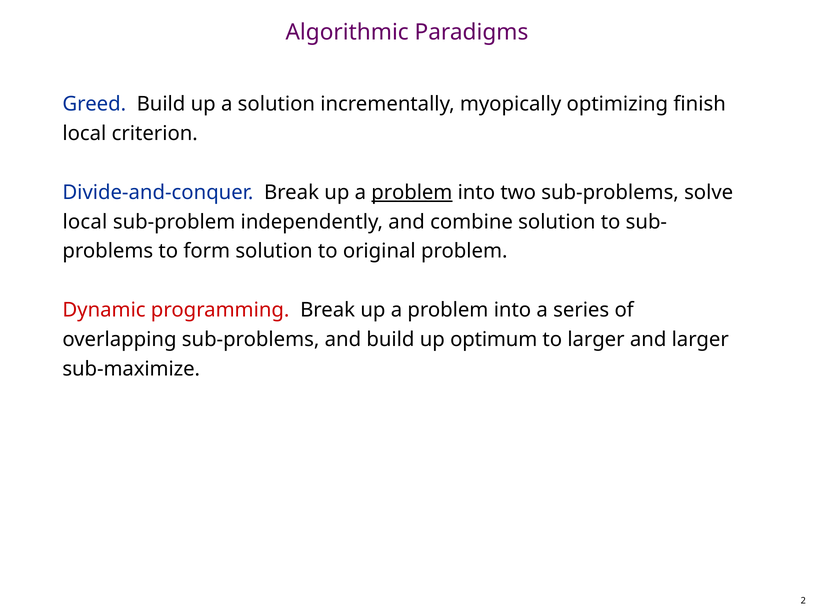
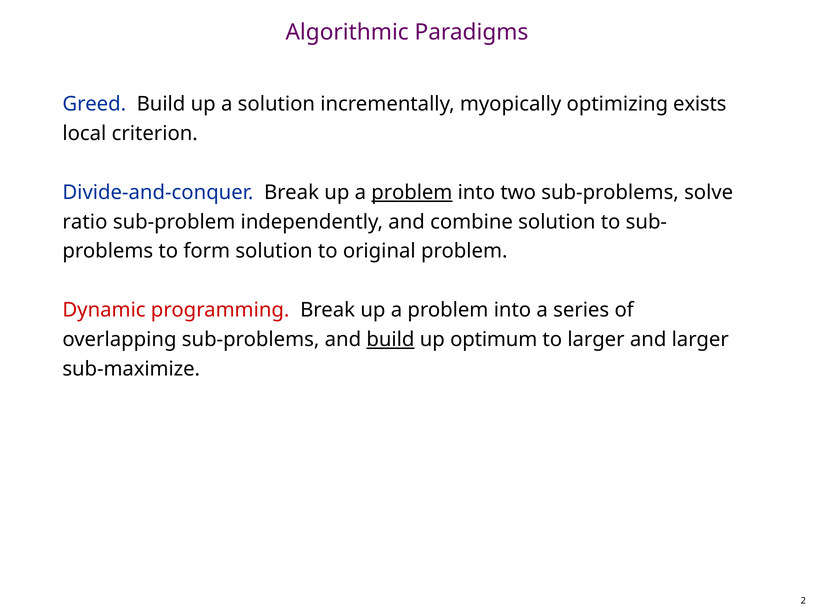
finish: finish -> exists
local at (85, 222): local -> ratio
build at (390, 339) underline: none -> present
